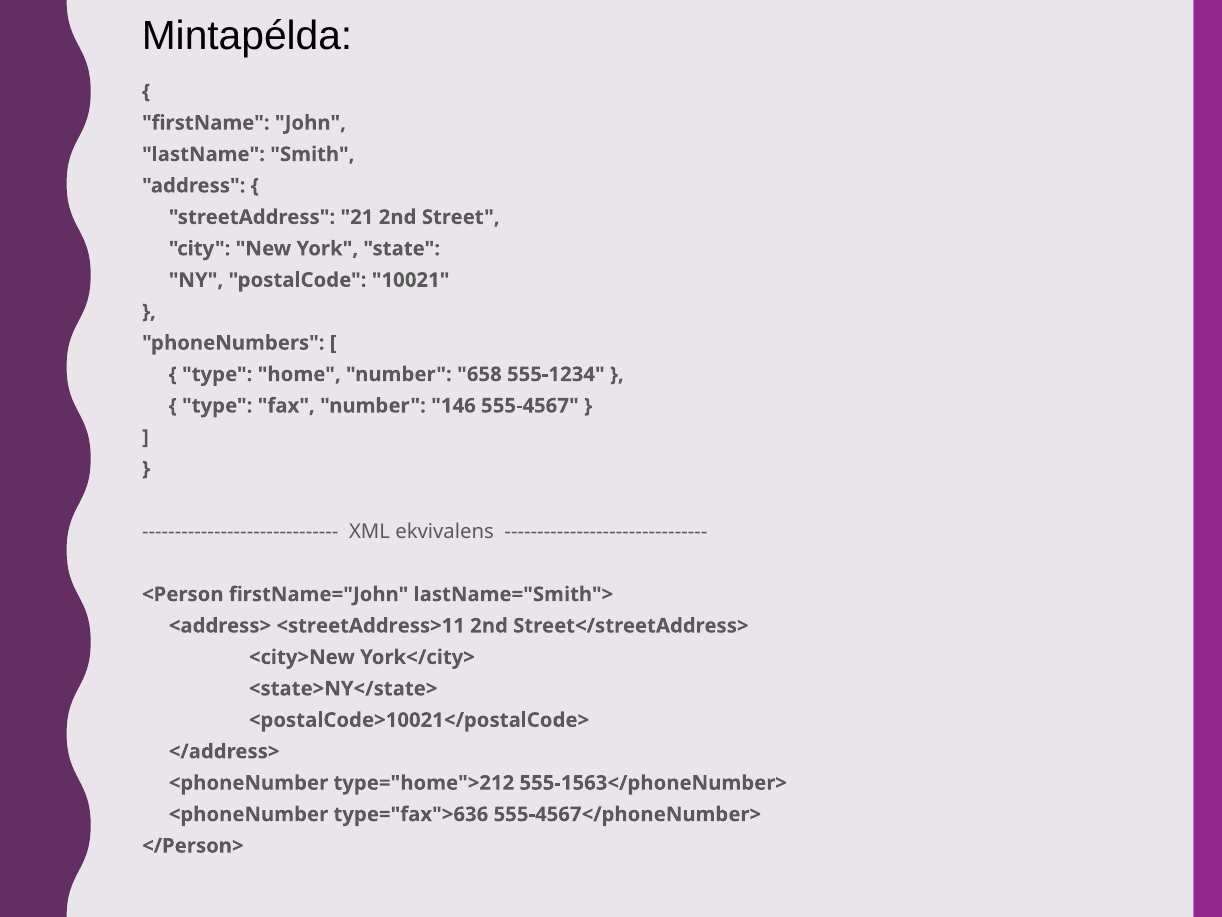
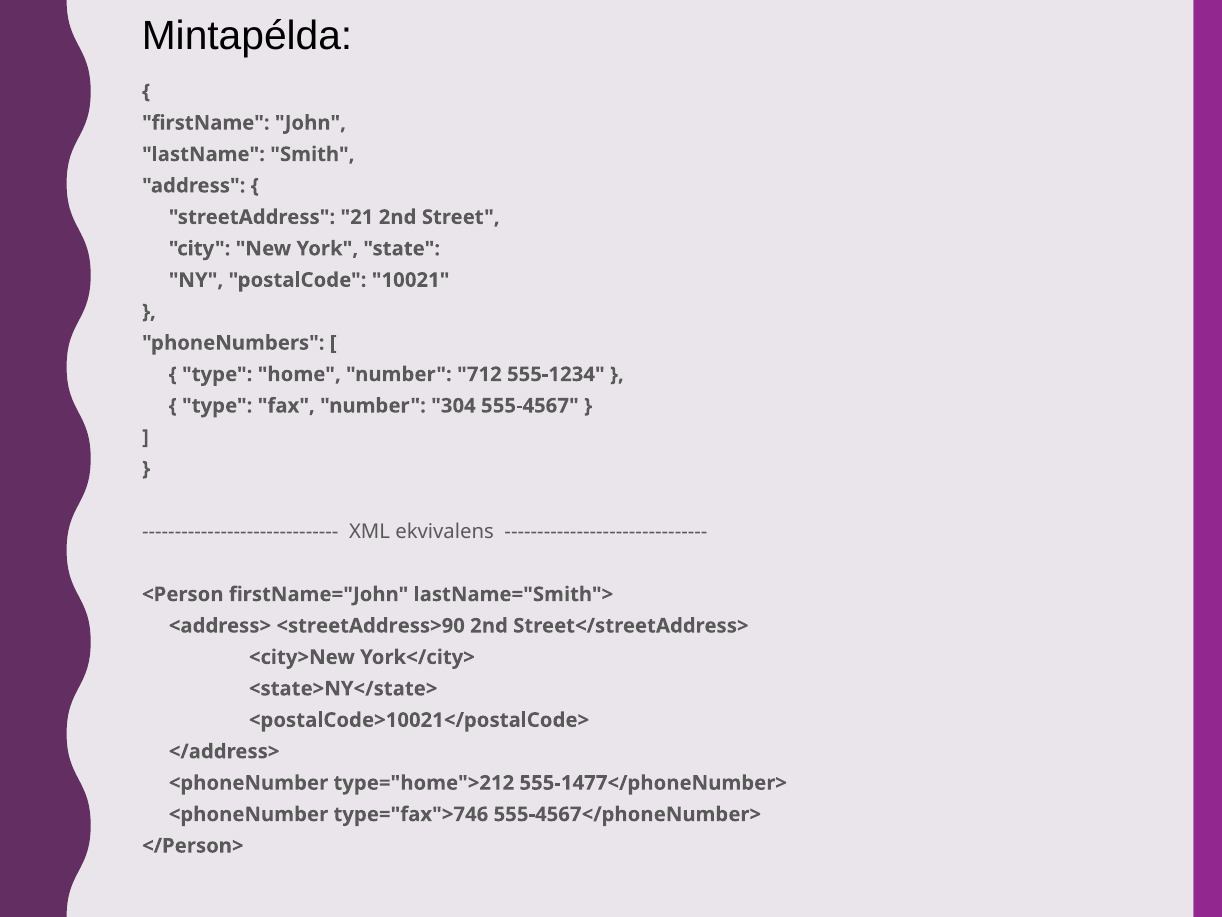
658: 658 -> 712
146: 146 -> 304
<streetAddress>11: <streetAddress>11 -> <streetAddress>90
555-1563</phoneNumber>: 555-1563</phoneNumber> -> 555-1477</phoneNumber>
type="fax">636: type="fax">636 -> type="fax">746
